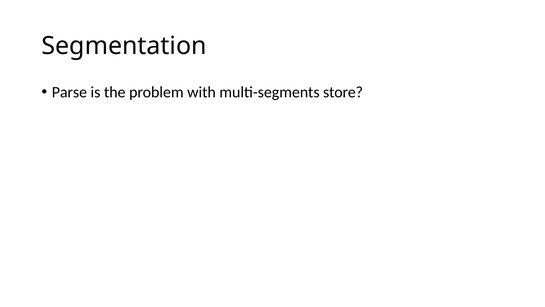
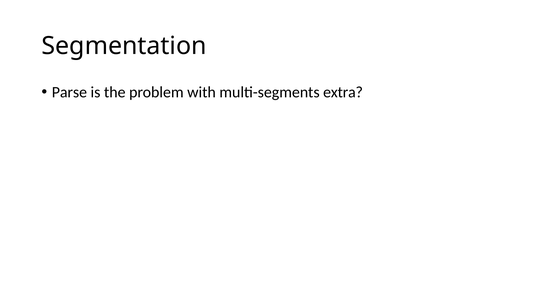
store: store -> extra
